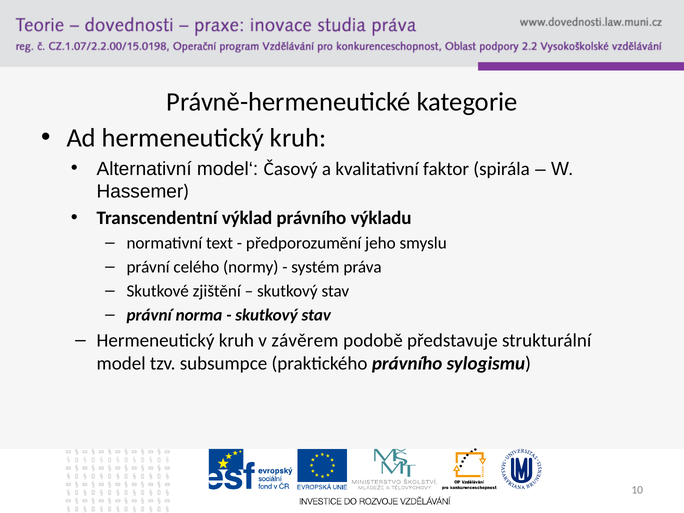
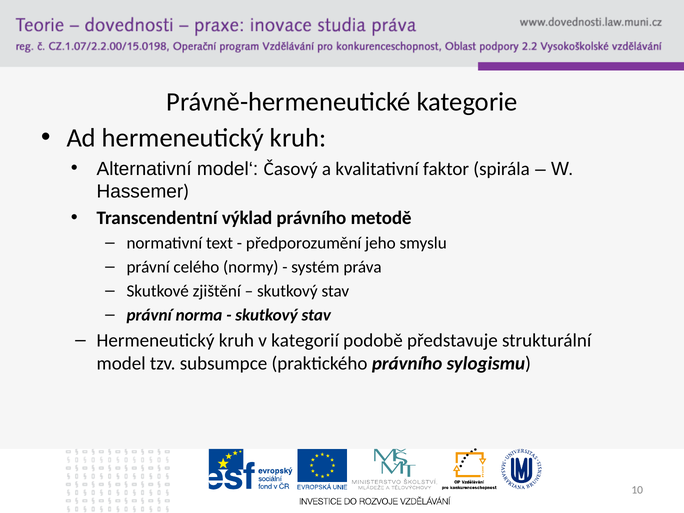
výkladu: výkladu -> metodě
závěrem: závěrem -> kategorií
